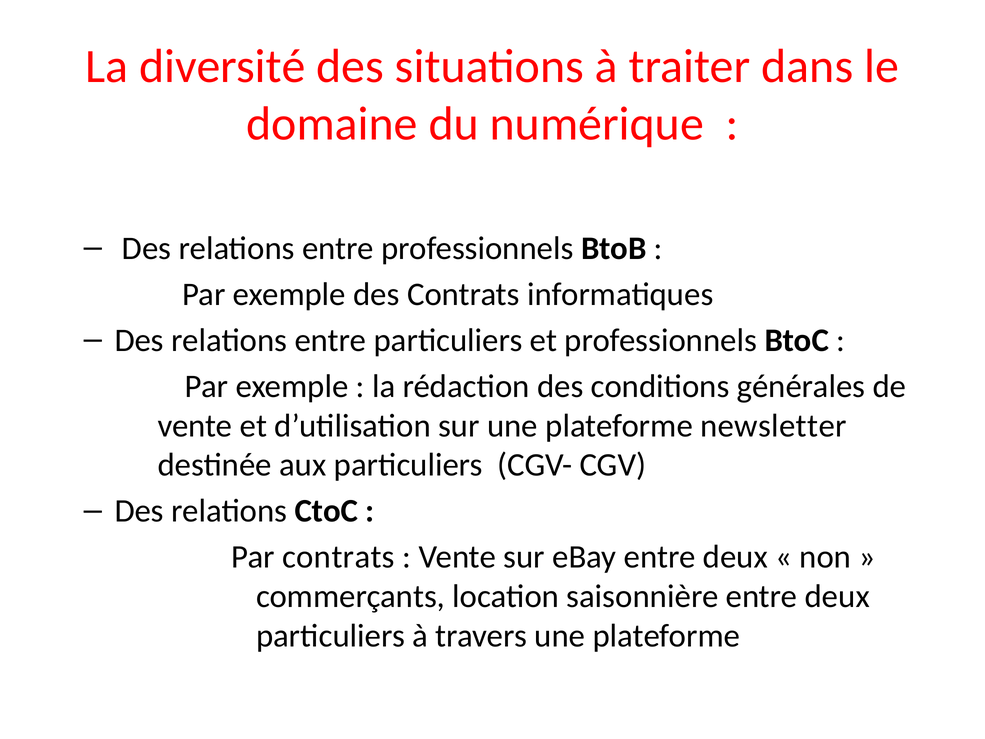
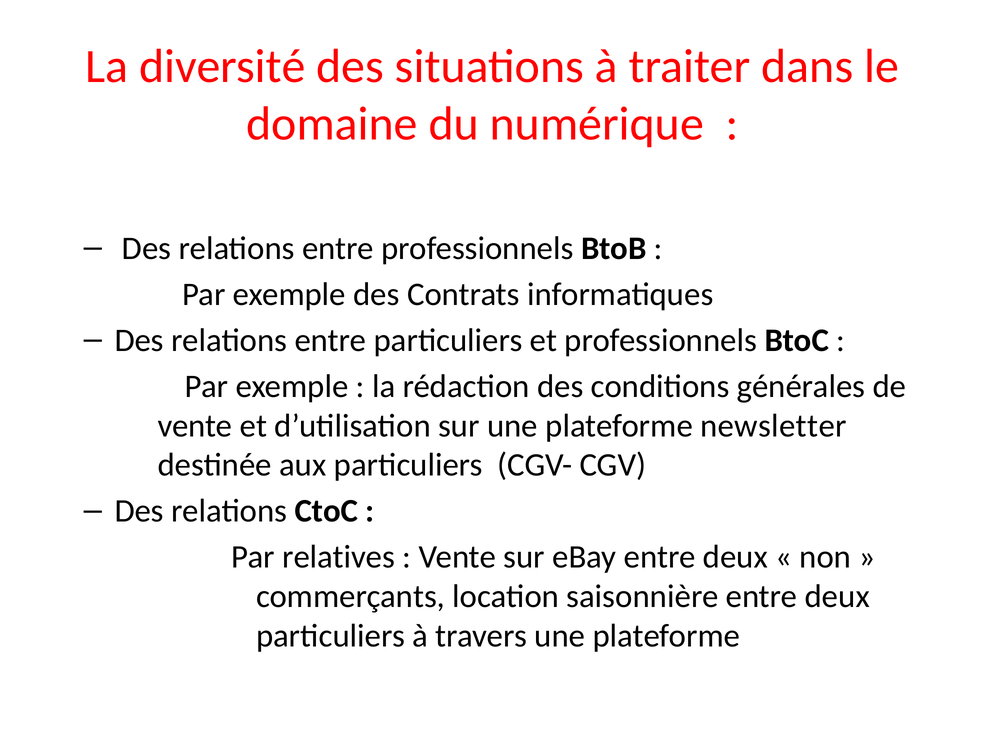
Par contrats: contrats -> relatives
